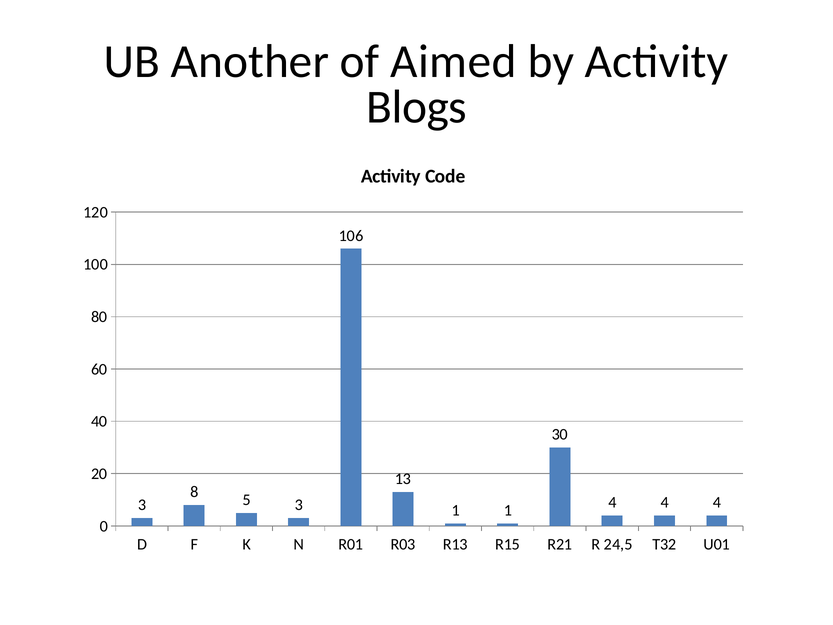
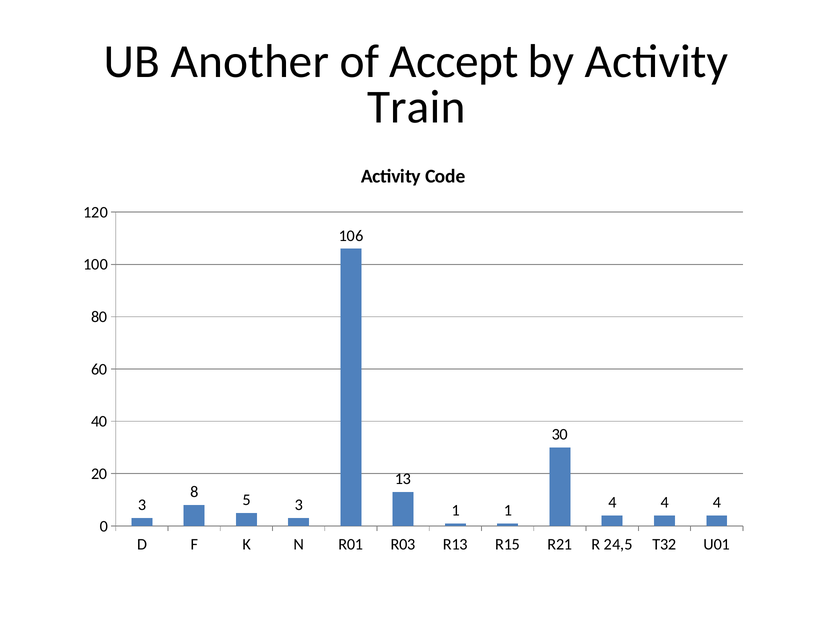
Aimed: Aimed -> Accept
Blogs: Blogs -> Train
